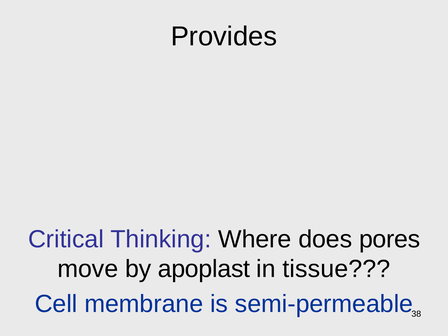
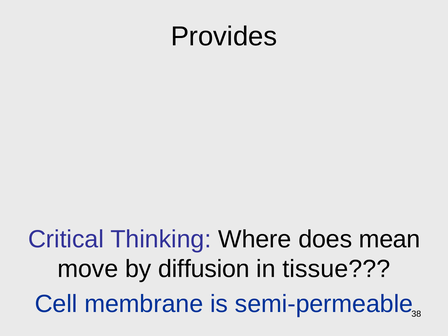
pores: pores -> mean
apoplast: apoplast -> diffusion
